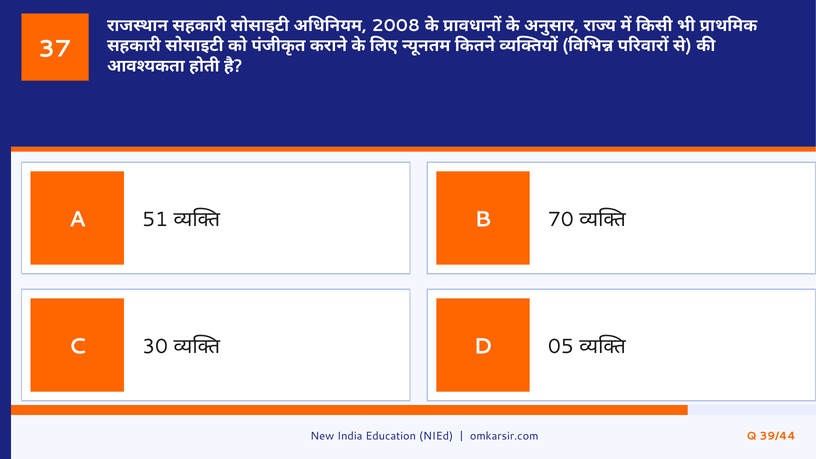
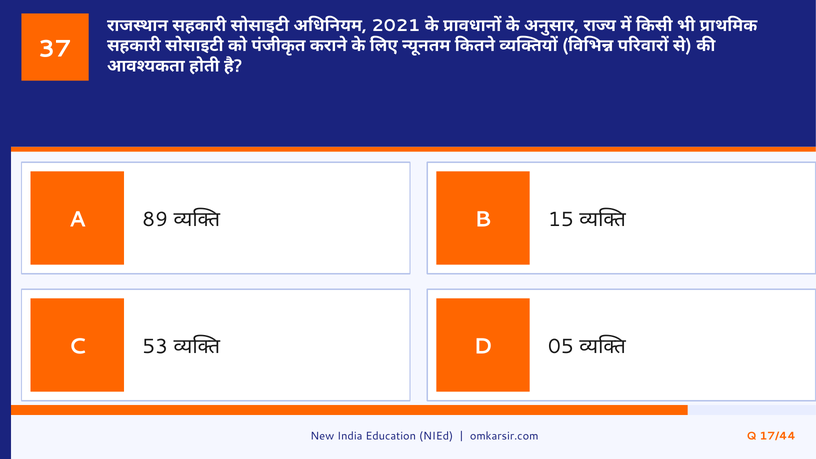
2008: 2008 -> 2021
51: 51 -> 89
70: 70 -> 15
30: 30 -> 53
39/44: 39/44 -> 17/44
